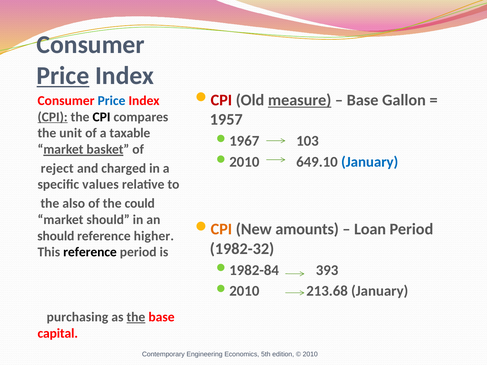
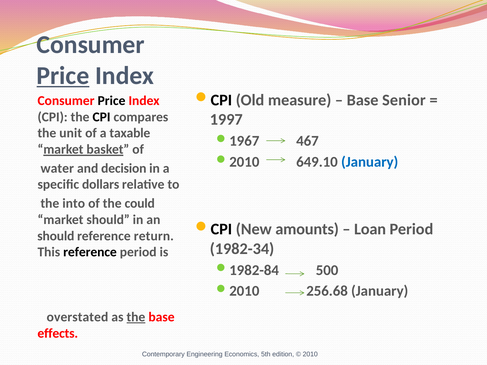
CPI at (221, 100) colour: red -> black
measure underline: present -> none
Gallon: Gallon -> Senior
Price at (112, 101) colour: blue -> black
CPI at (53, 117) underline: present -> none
1957: 1957 -> 1997
103: 103 -> 467
reject: reject -> water
charged: charged -> decision
values: values -> dollars
also: also -> into
CPI at (221, 229) colour: orange -> black
higher: higher -> return
1982-32: 1982-32 -> 1982-34
393: 393 -> 500
213.68: 213.68 -> 256.68
purchasing: purchasing -> overstated
capital: capital -> effects
